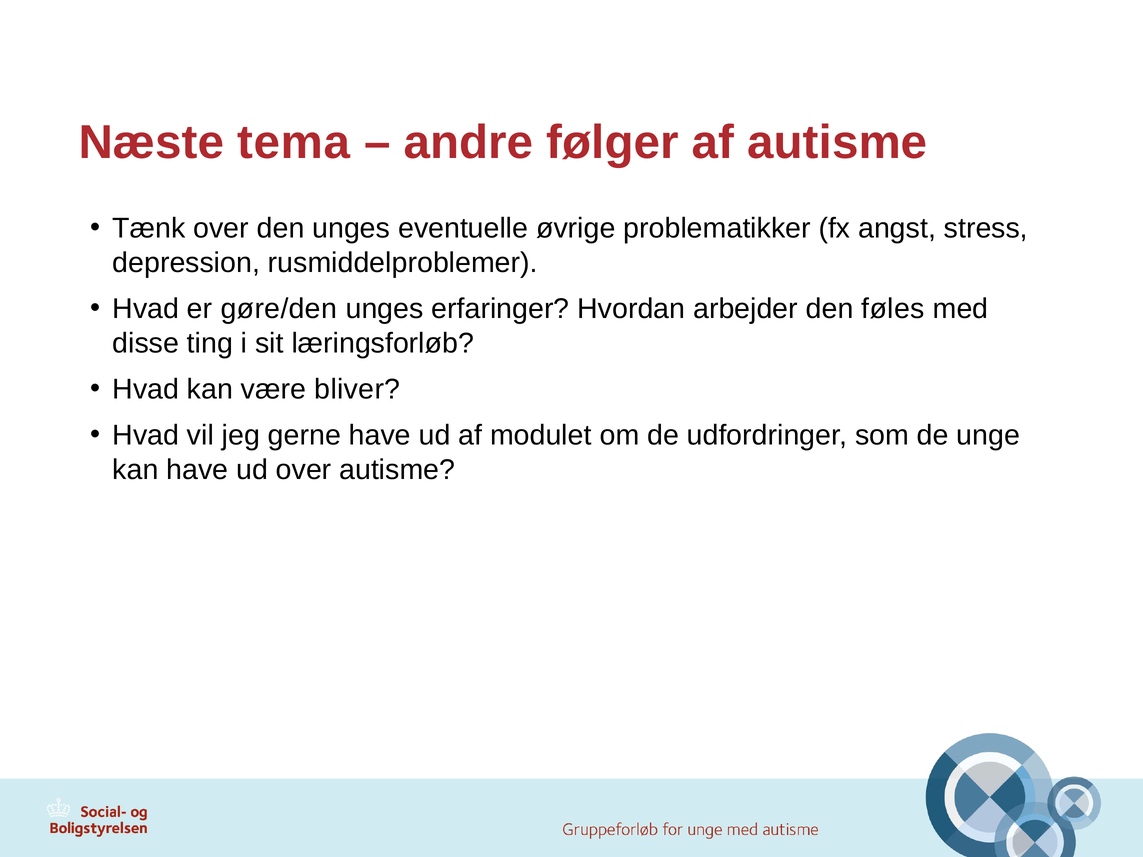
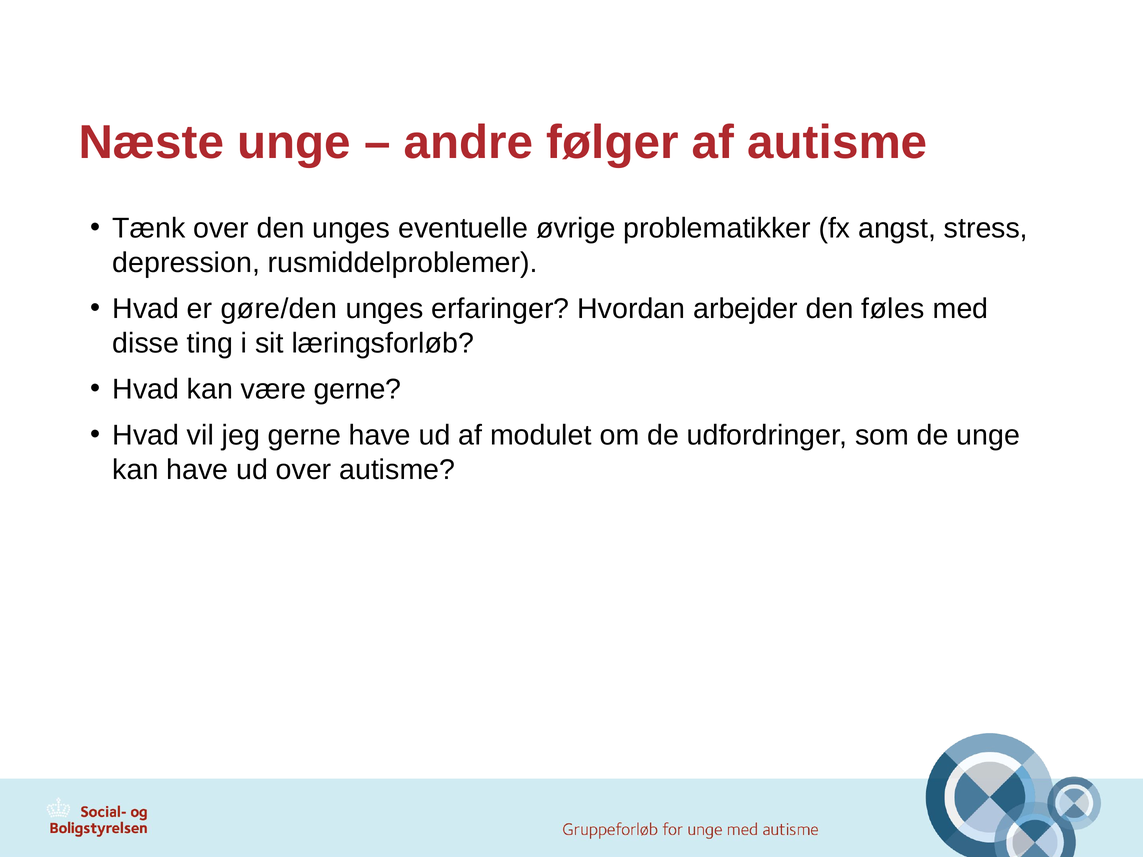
Næste tema: tema -> unge
være bliver: bliver -> gerne
